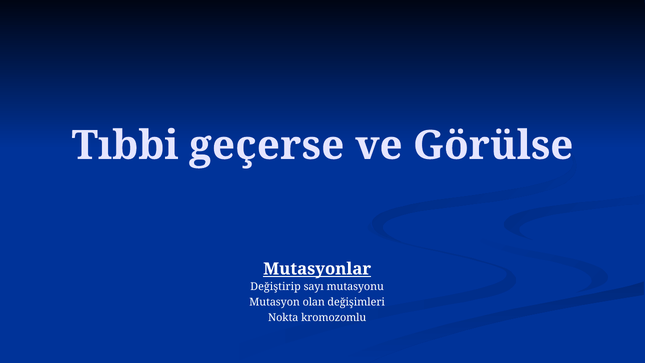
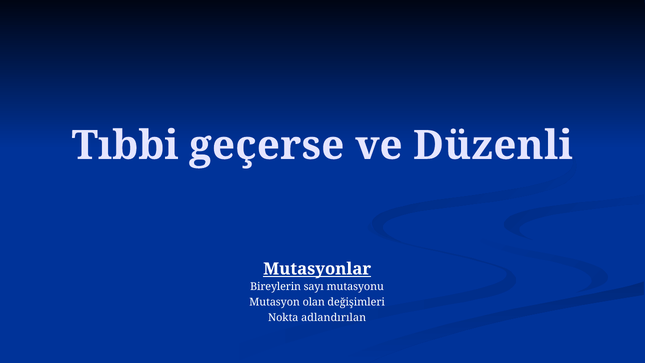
Görülse: Görülse -> Düzenli
Değiştirip: Değiştirip -> Bireylerin
kromozomlu: kromozomlu -> adlandırılan
